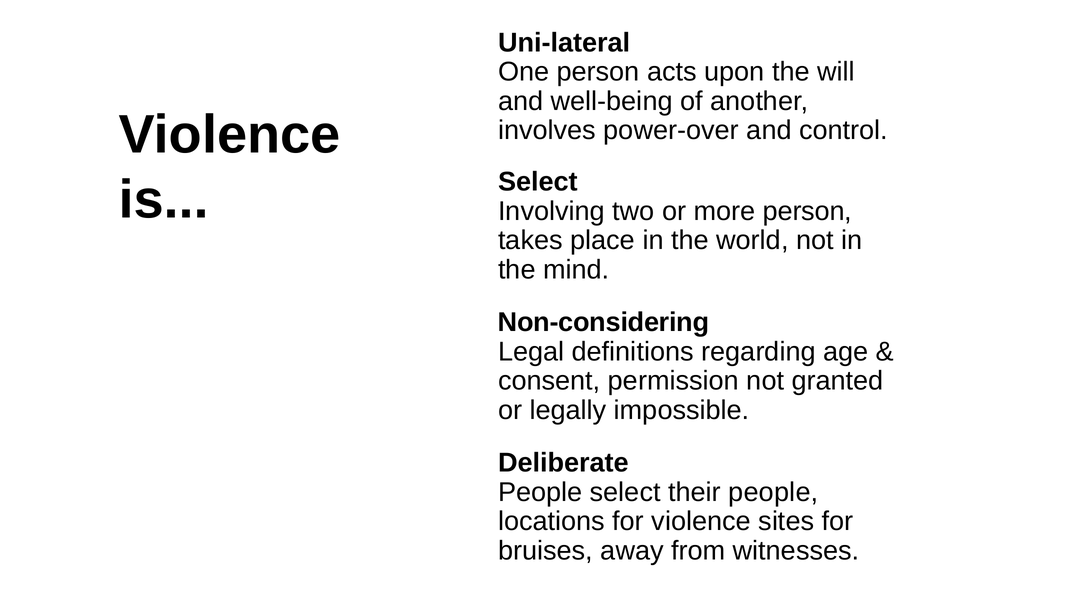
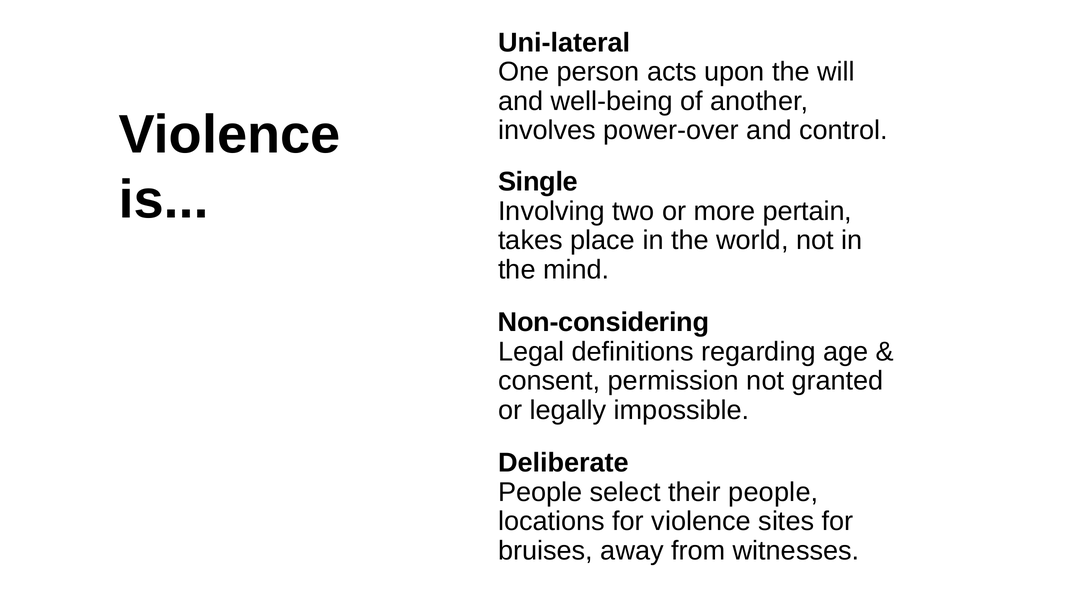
Select at (538, 182): Select -> Single
more person: person -> pertain
